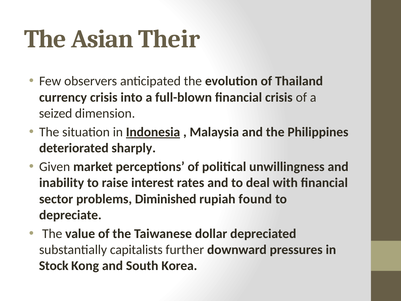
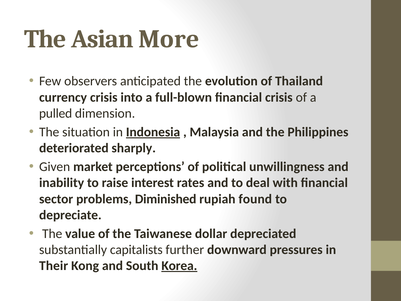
Their: Their -> More
seized: seized -> pulled
Stock: Stock -> Their
Korea underline: none -> present
